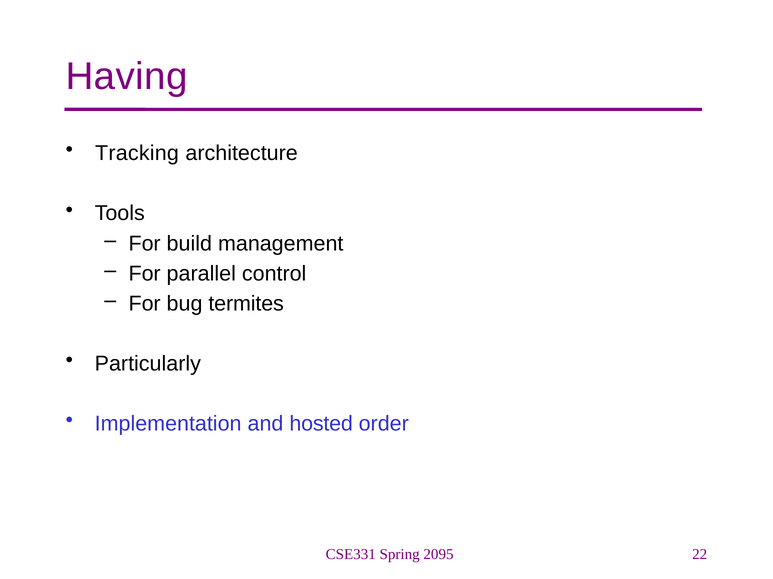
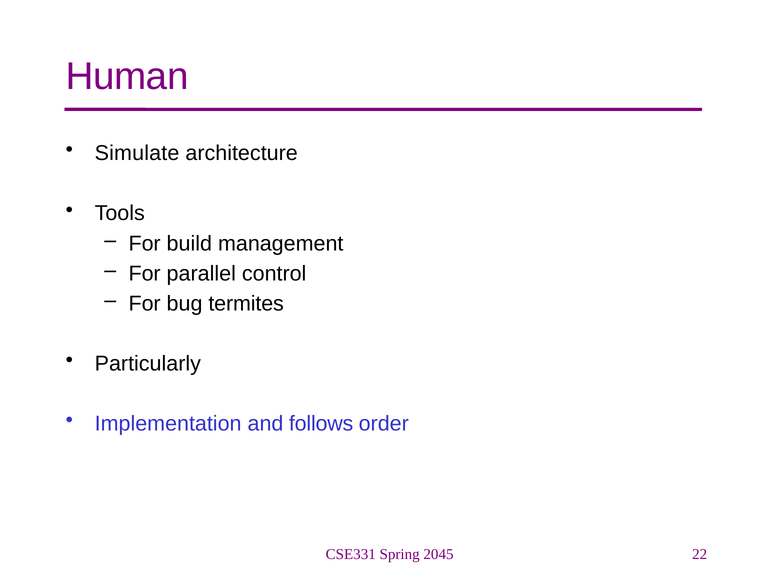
Having: Having -> Human
Tracking: Tracking -> Simulate
hosted: hosted -> follows
2095: 2095 -> 2045
